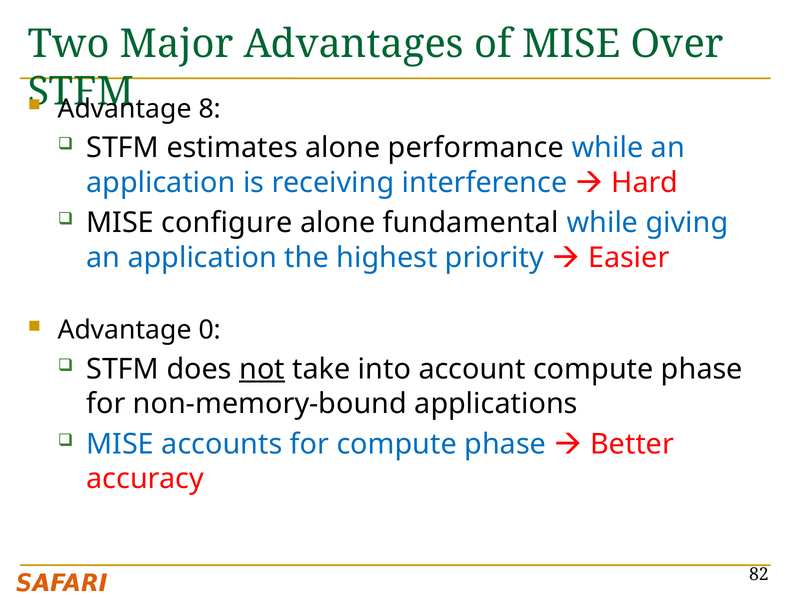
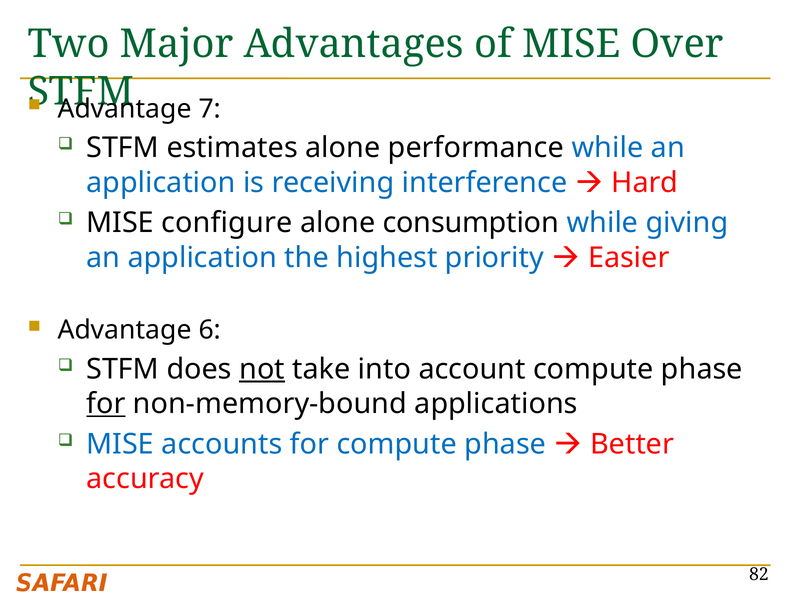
8: 8 -> 7
fundamental: fundamental -> consumption
0: 0 -> 6
for at (106, 404) underline: none -> present
